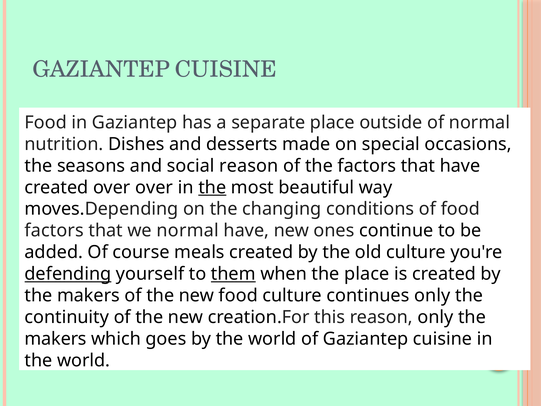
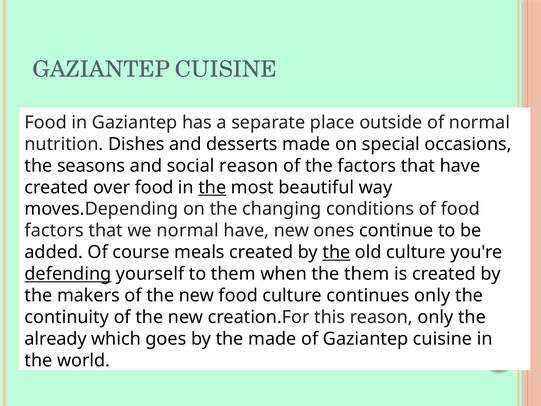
over over: over -> food
the at (336, 252) underline: none -> present
them at (233, 274) underline: present -> none
the place: place -> them
makers at (56, 339): makers -> already
by the world: world -> made
